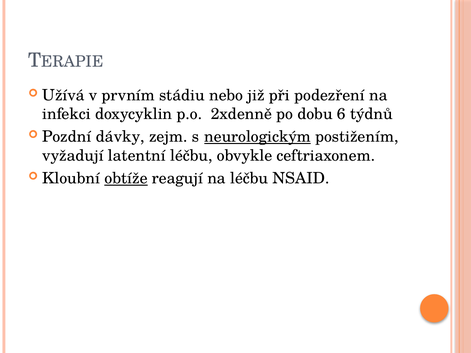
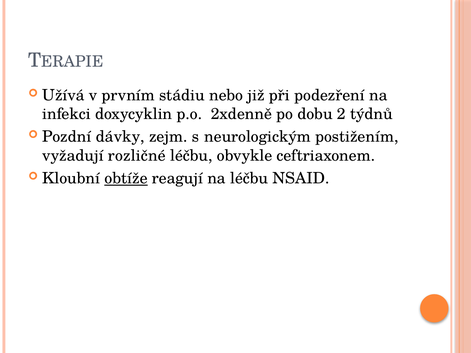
6: 6 -> 2
neurologickým underline: present -> none
latentní: latentní -> rozličné
